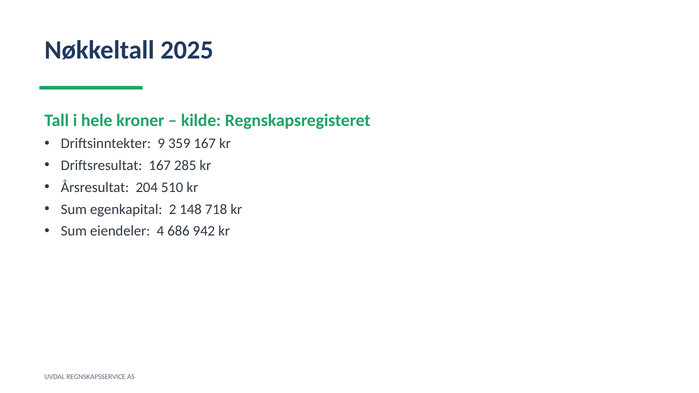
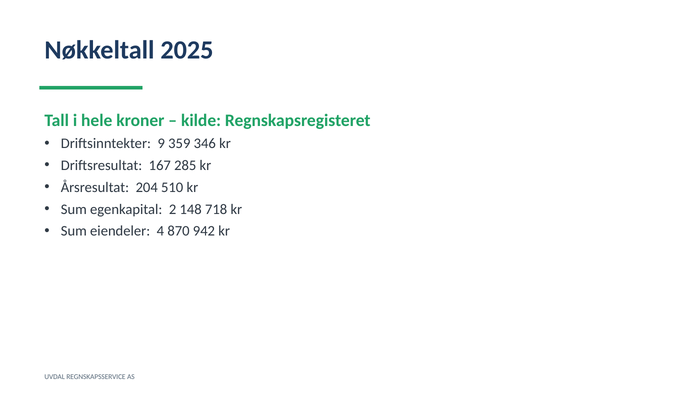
359 167: 167 -> 346
686: 686 -> 870
